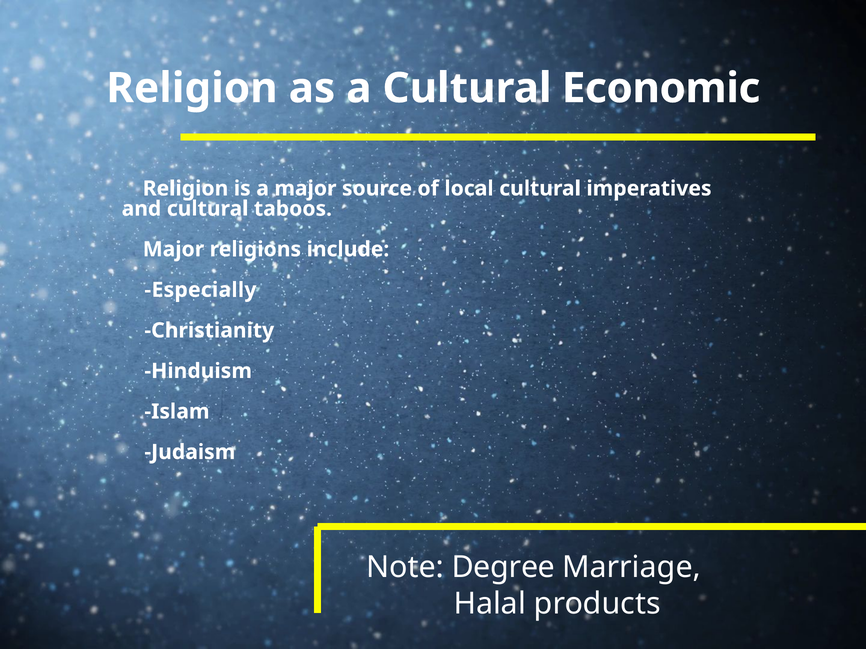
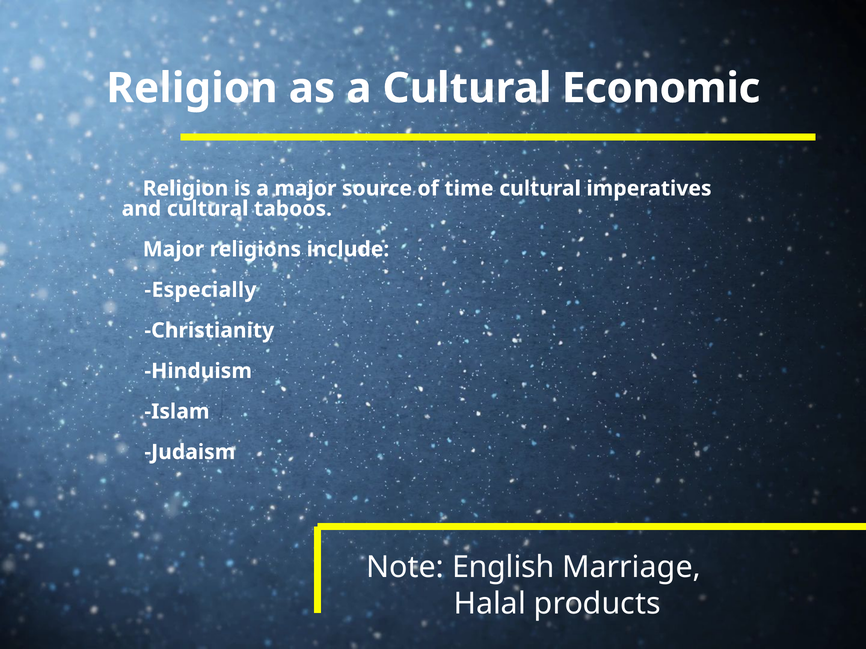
local: local -> time
Degree: Degree -> English
